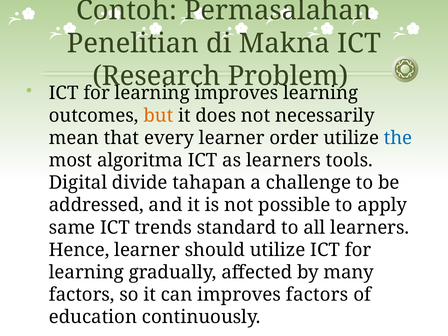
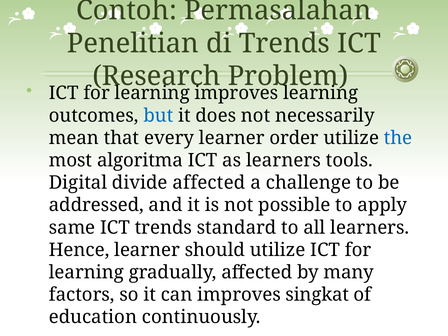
di Makna: Makna -> Trends
but colour: orange -> blue
divide tahapan: tahapan -> affected
improves factors: factors -> singkat
